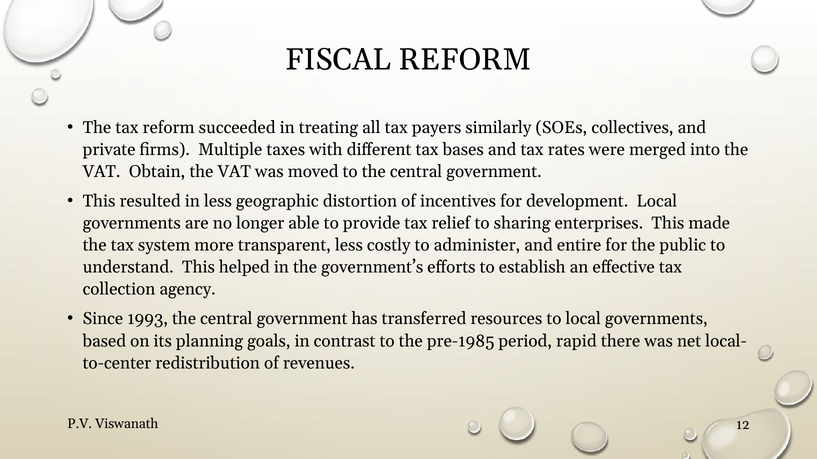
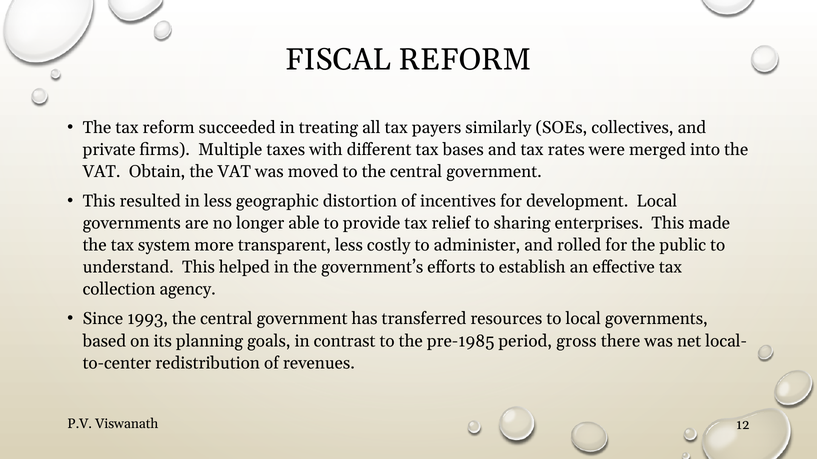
entire: entire -> rolled
rapid: rapid -> gross
